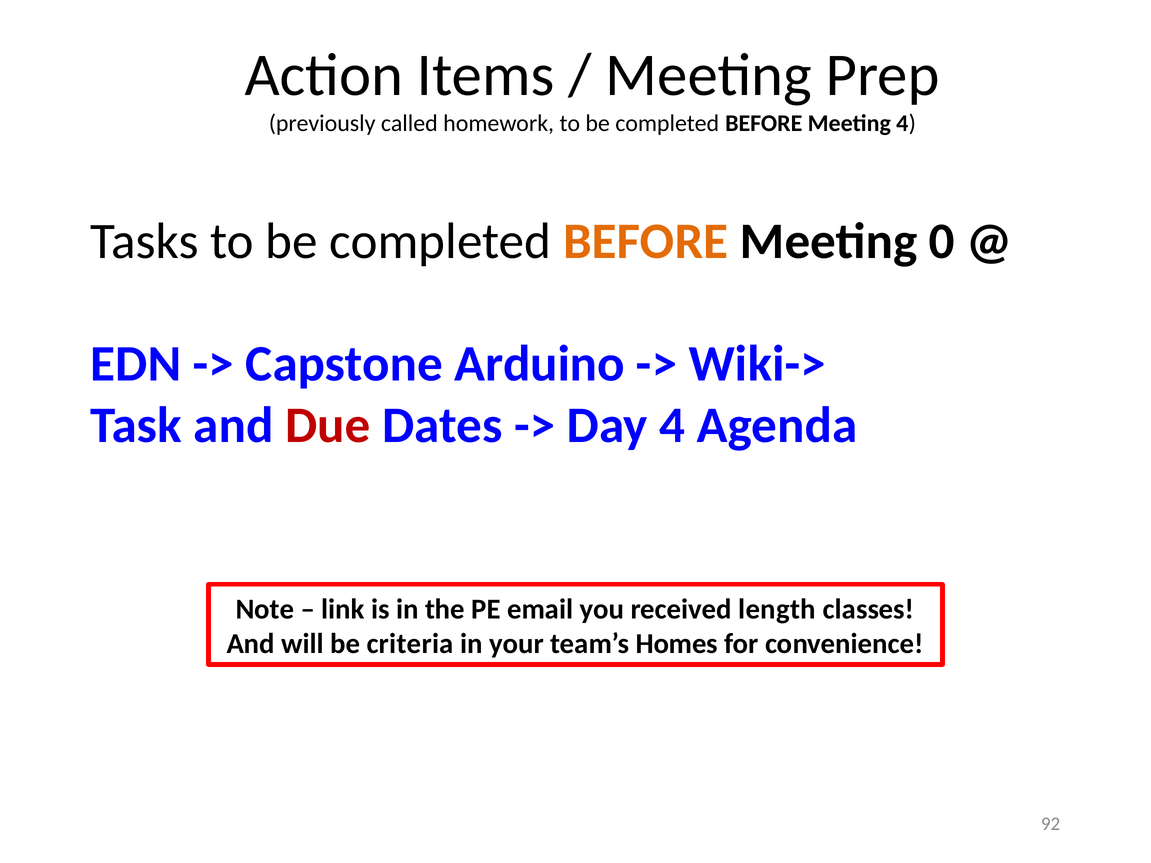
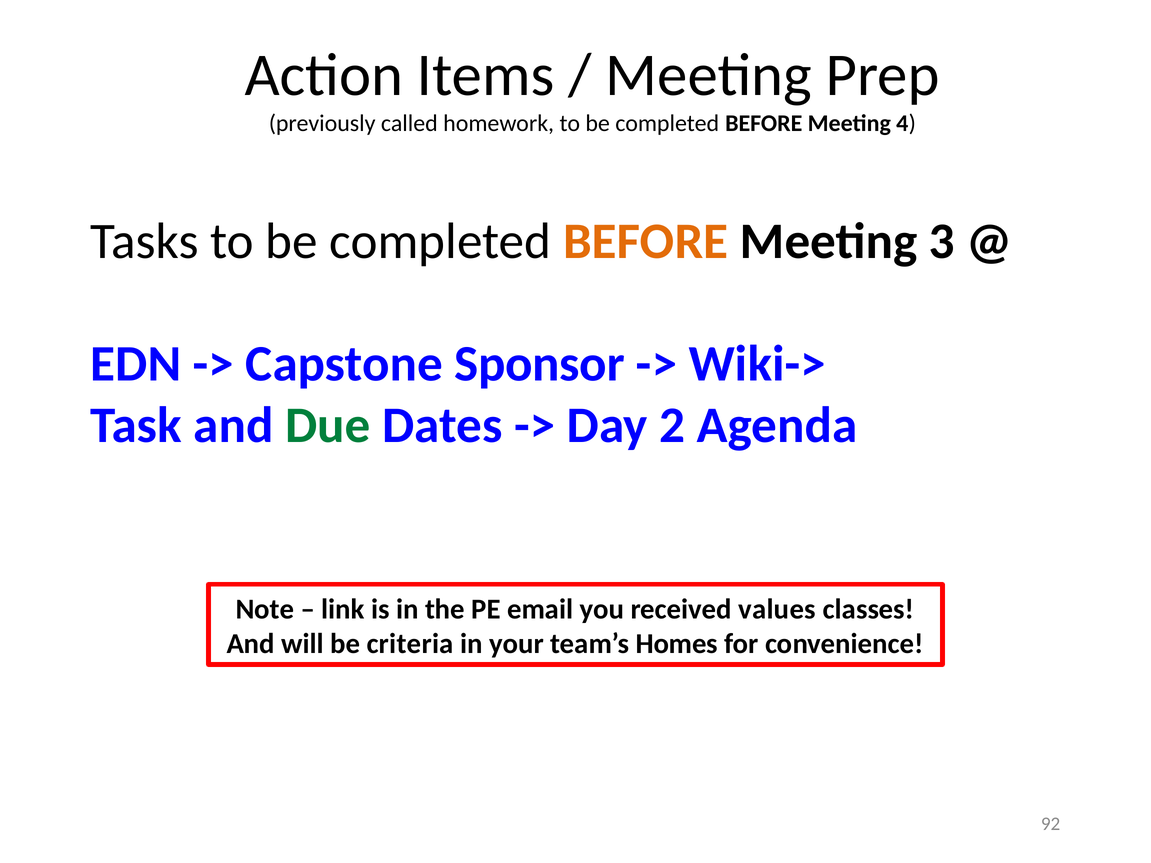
0: 0 -> 3
Arduino: Arduino -> Sponsor
Due colour: red -> green
Day 4: 4 -> 2
length: length -> values
